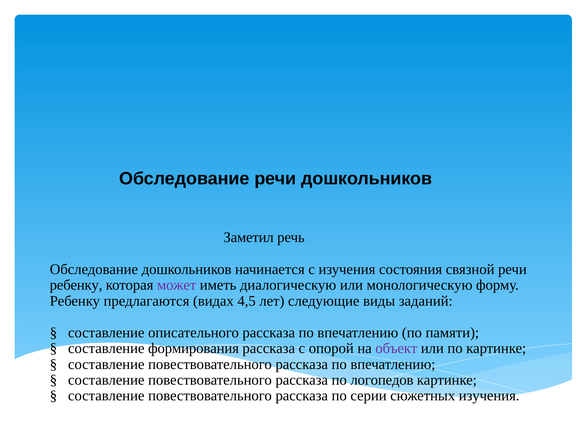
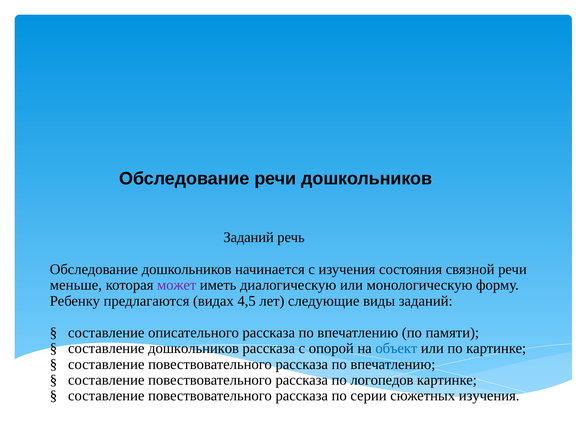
Заметил at (249, 238): Заметил -> Заданий
ребенку at (76, 285): ребенку -> меньше
составление формирования: формирования -> дошкольников
объект colour: purple -> blue
